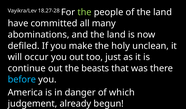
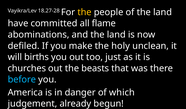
the at (84, 12) colour: light green -> yellow
many: many -> flame
occur: occur -> births
continue: continue -> churches
